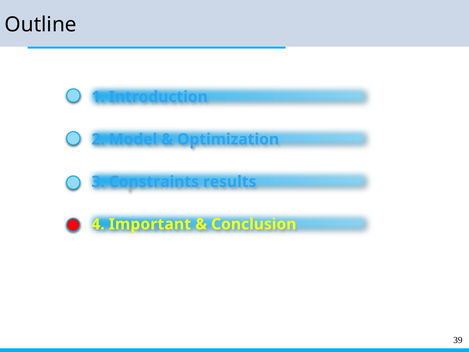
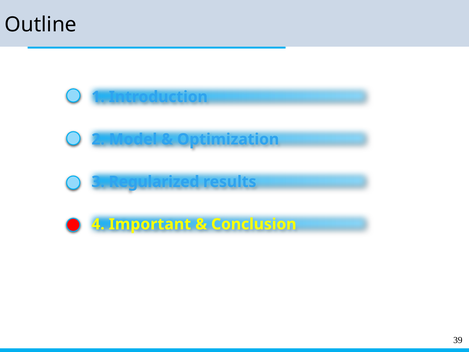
Constraints: Constraints -> Regularized
